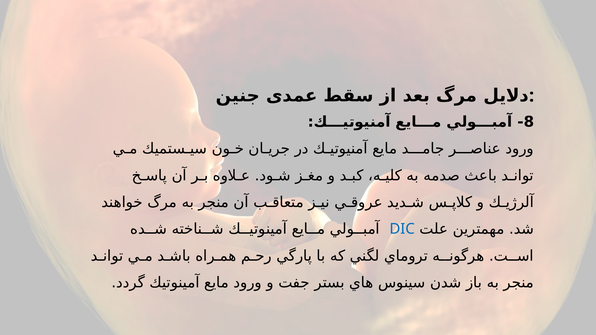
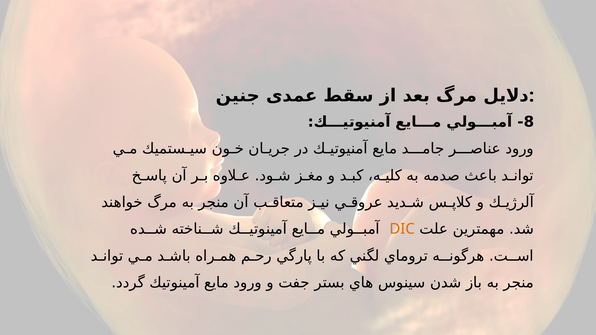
DIC colour: blue -> orange
